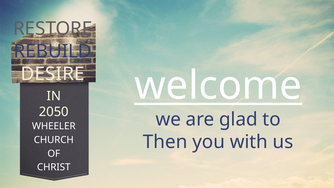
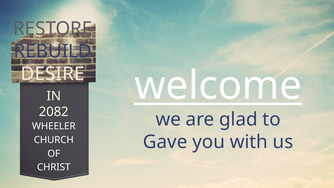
2050: 2050 -> 2082
Then: Then -> Gave
